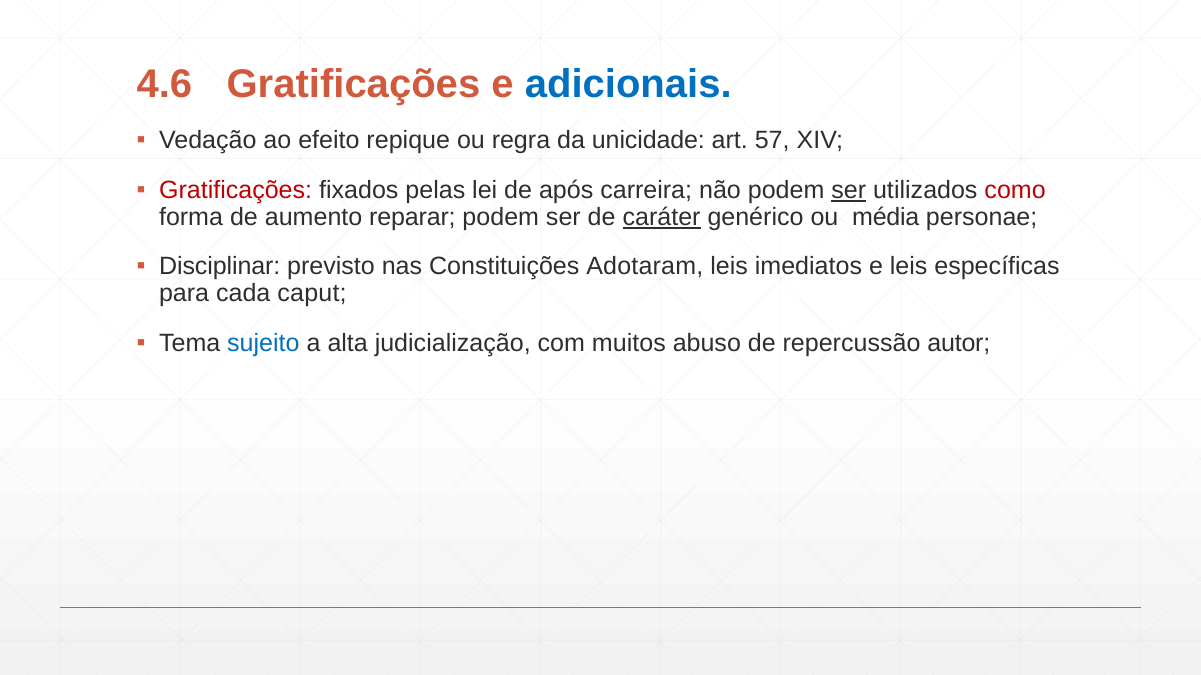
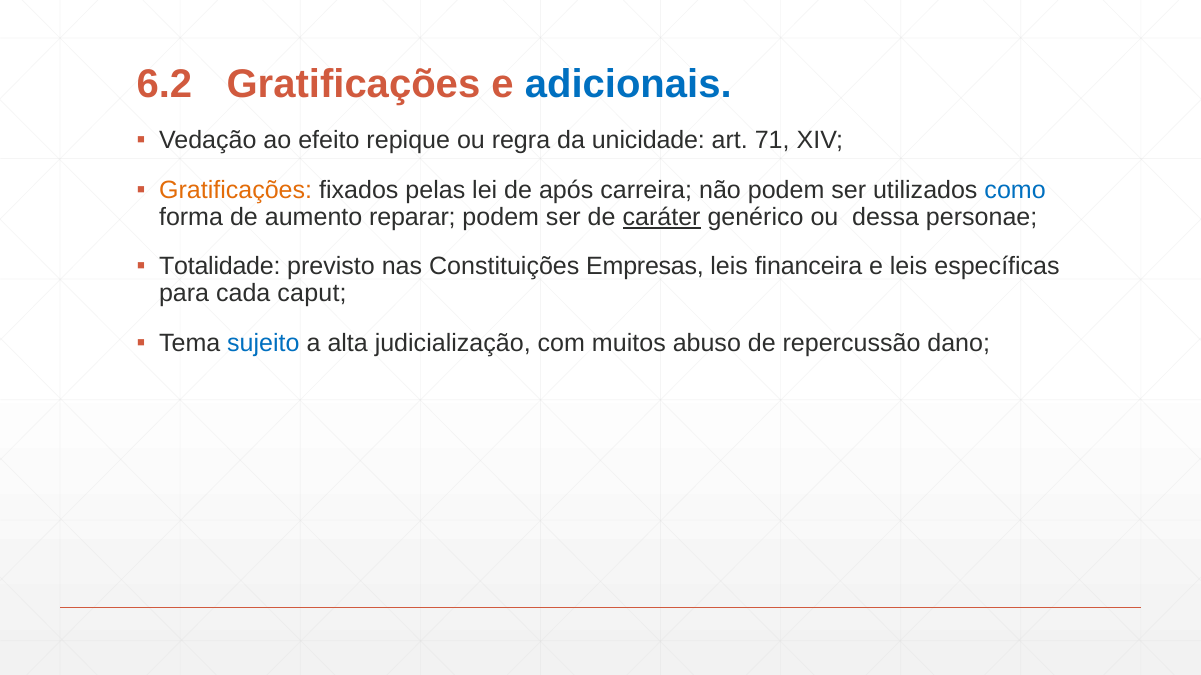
4.6: 4.6 -> 6.2
57: 57 -> 71
Gratificações at (236, 190) colour: red -> orange
ser at (849, 190) underline: present -> none
como colour: red -> blue
média: média -> dessa
Disciplinar: Disciplinar -> Totalidade
Adotaram: Adotaram -> Empresas
imediatos: imediatos -> financeira
autor: autor -> dano
